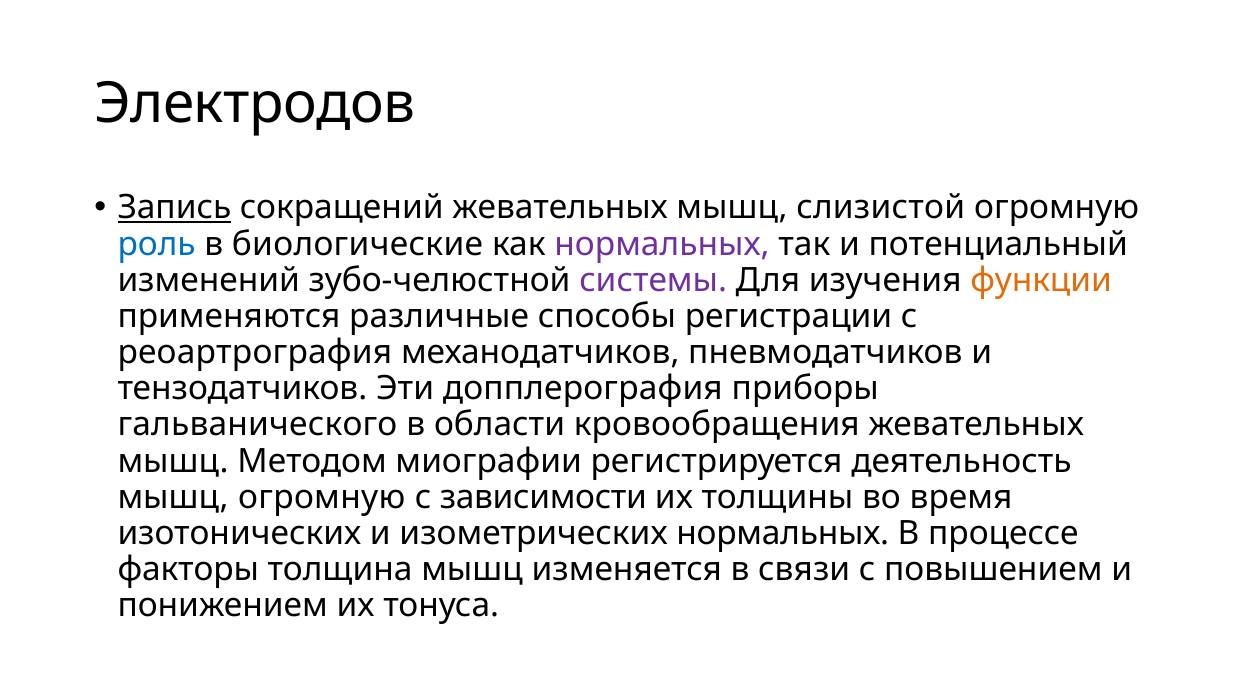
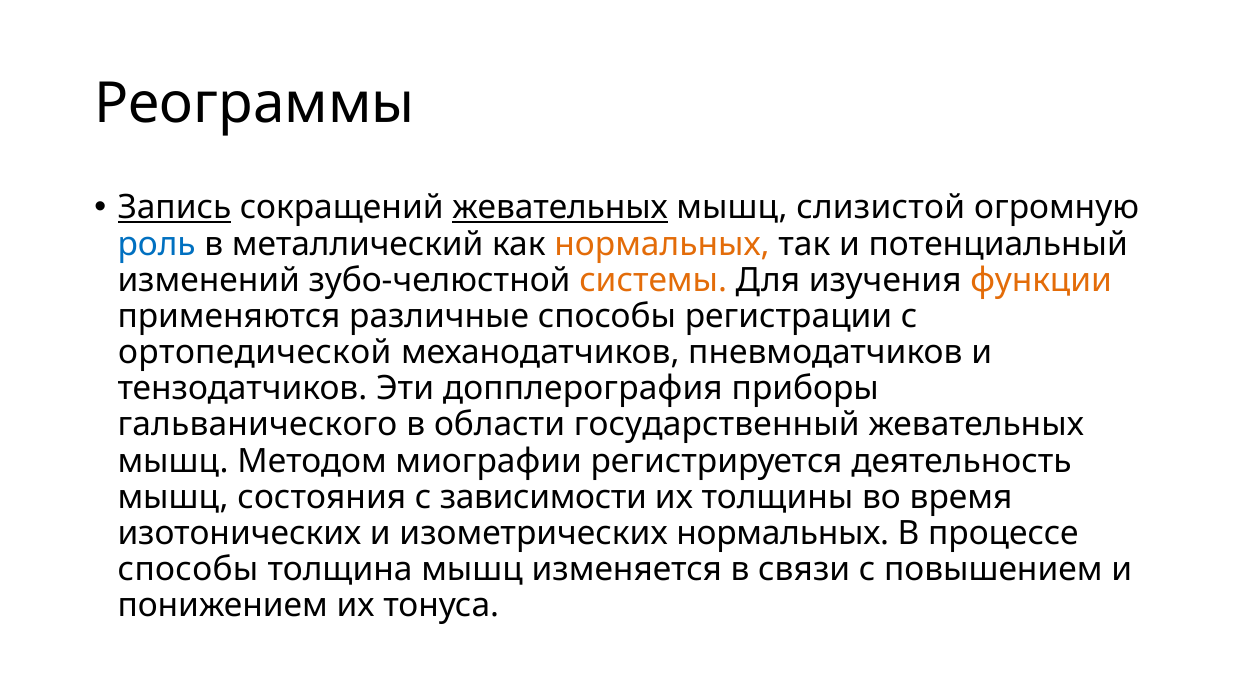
Электродов: Электродов -> Реограммы
жевательных at (560, 208) underline: none -> present
биологические: биологические -> металлический
нормальных at (662, 244) colour: purple -> orange
системы colour: purple -> orange
реоартрография: реоартрография -> ортопедической
кровообращения: кровообращения -> государственный
мышц огромную: огромную -> состояния
факторы at (188, 569): факторы -> способы
